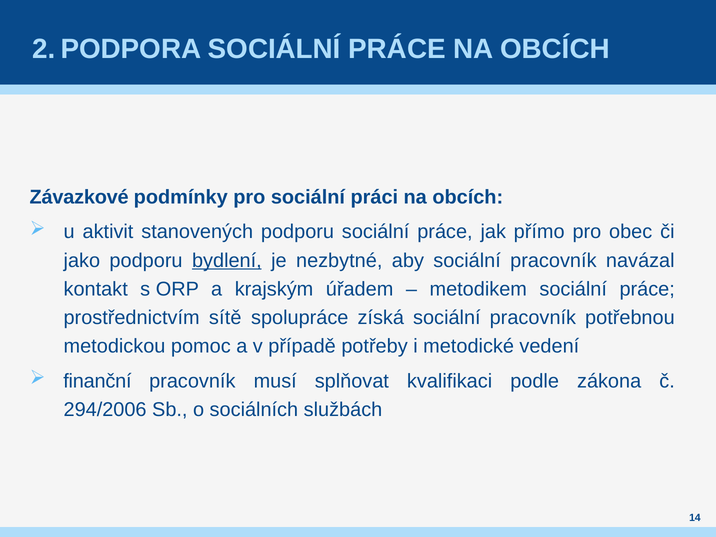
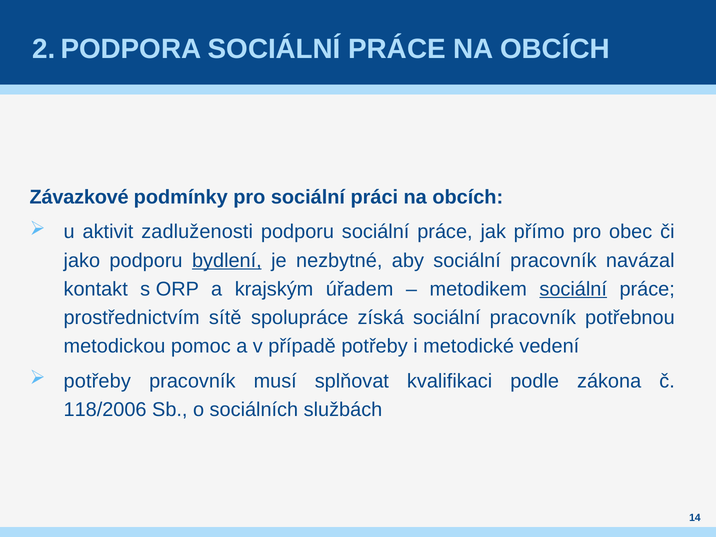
stanovených: stanovených -> zadluženosti
sociální at (573, 289) underline: none -> present
finanční at (97, 381): finanční -> potřeby
294/2006: 294/2006 -> 118/2006
